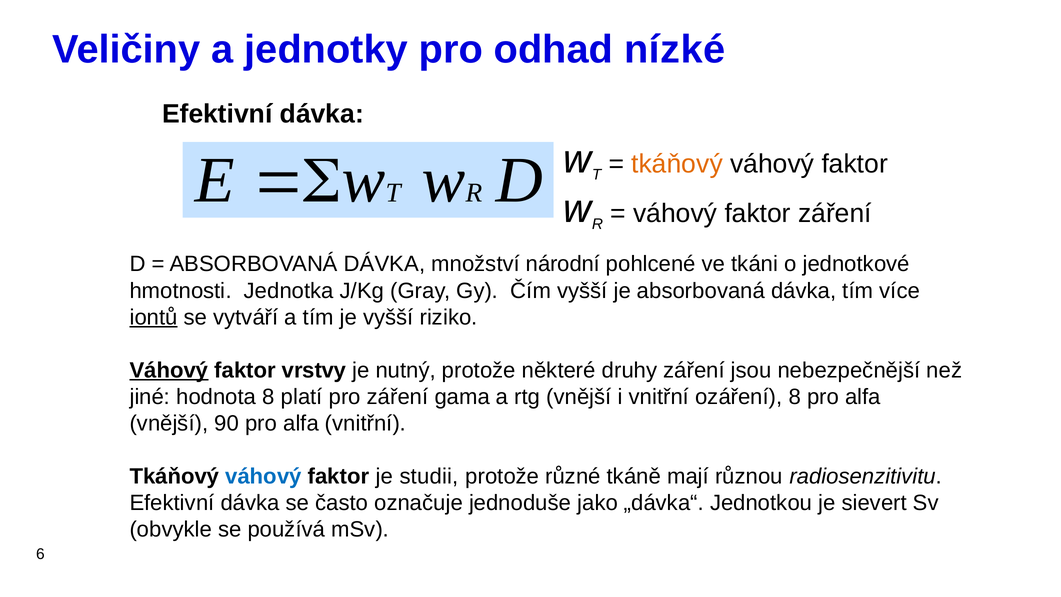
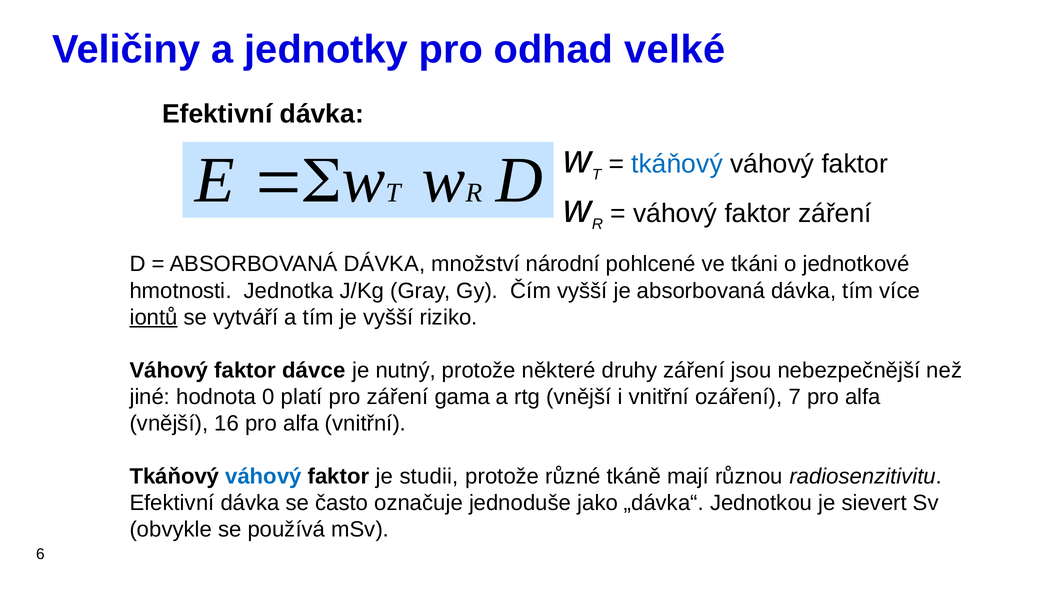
nízké: nízké -> velké
tkáňový at (677, 164) colour: orange -> blue
Váhový at (169, 370) underline: present -> none
vrstvy: vrstvy -> dávce
hodnota 8: 8 -> 0
ozáření 8: 8 -> 7
90: 90 -> 16
